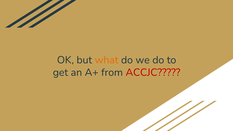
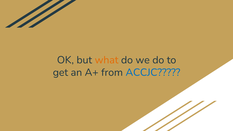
ACCJC colour: red -> blue
